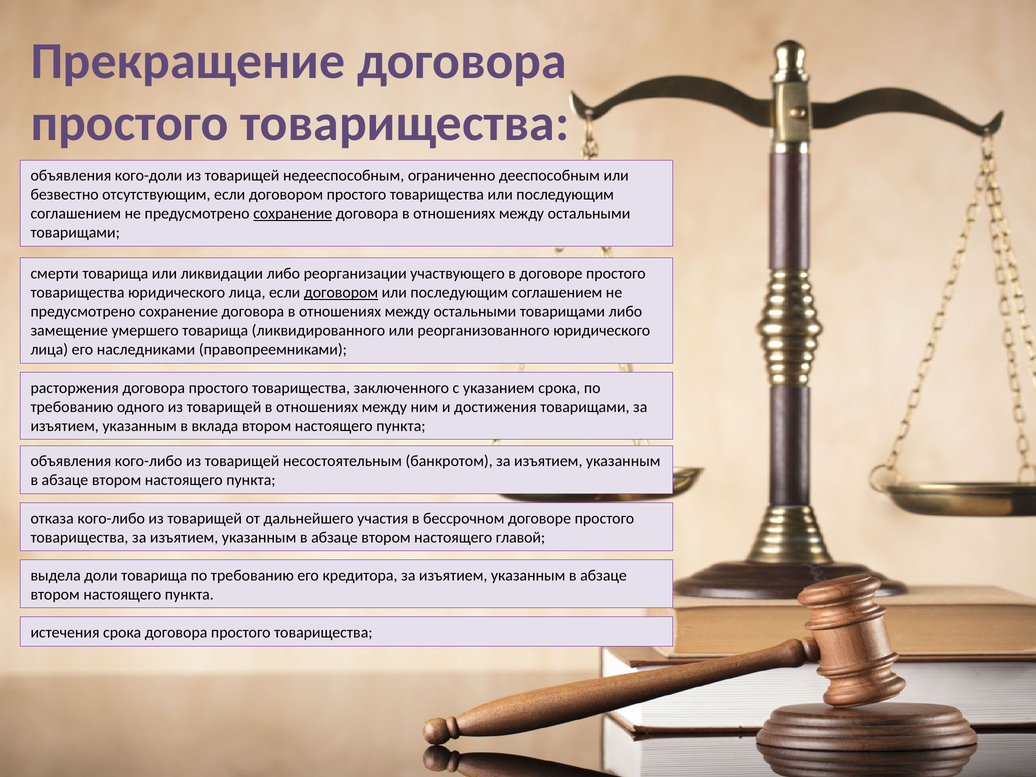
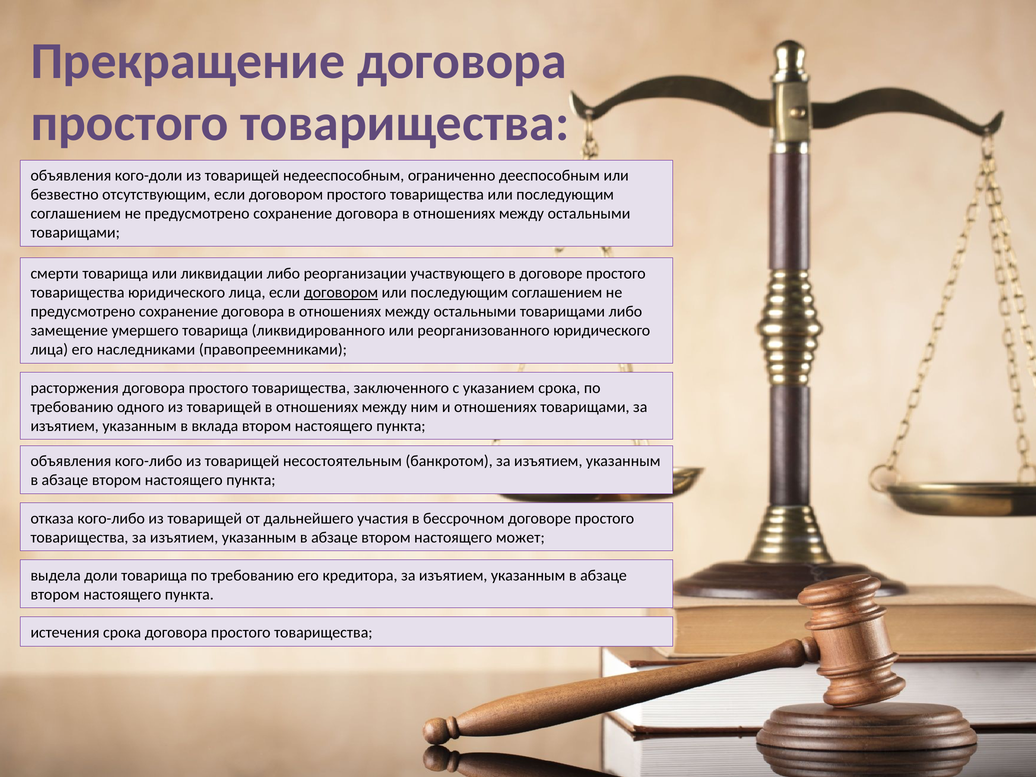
сохранение at (293, 214) underline: present -> none
и достижения: достижения -> отношениях
главой: главой -> может
